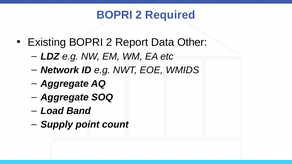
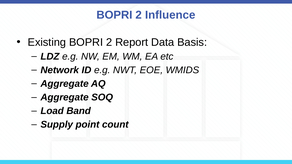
Required: Required -> Influence
Other: Other -> Basis
